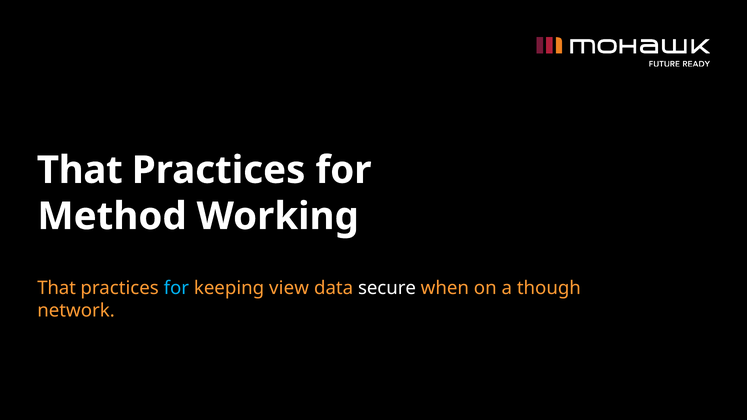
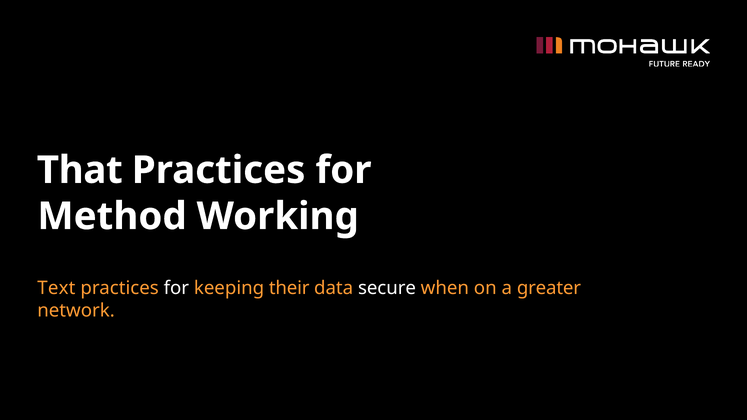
That at (57, 288): That -> Text
for at (176, 288) colour: light blue -> white
view: view -> their
though: though -> greater
